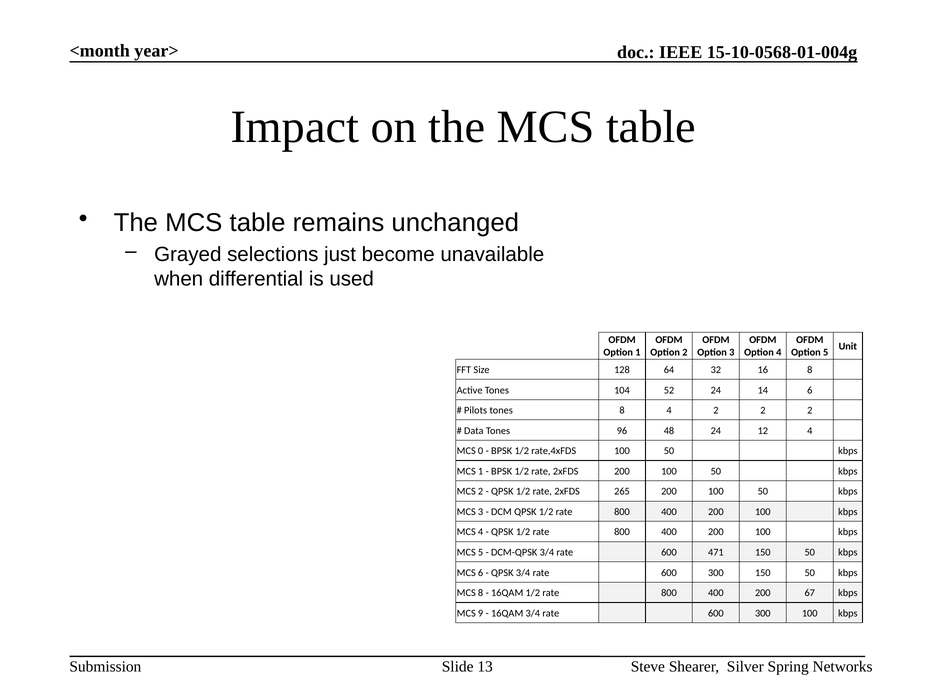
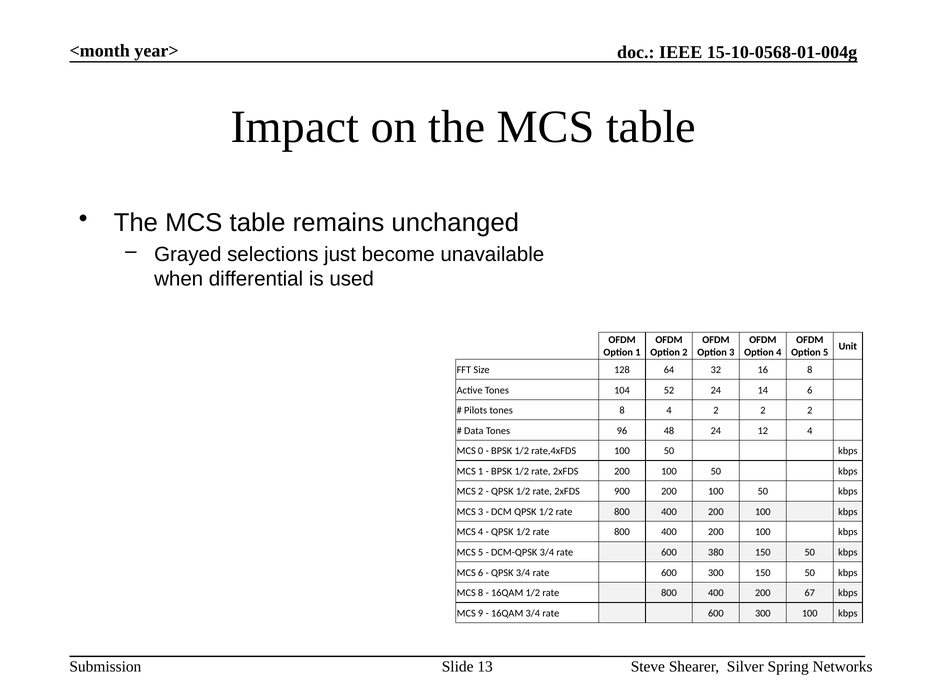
265: 265 -> 900
471: 471 -> 380
